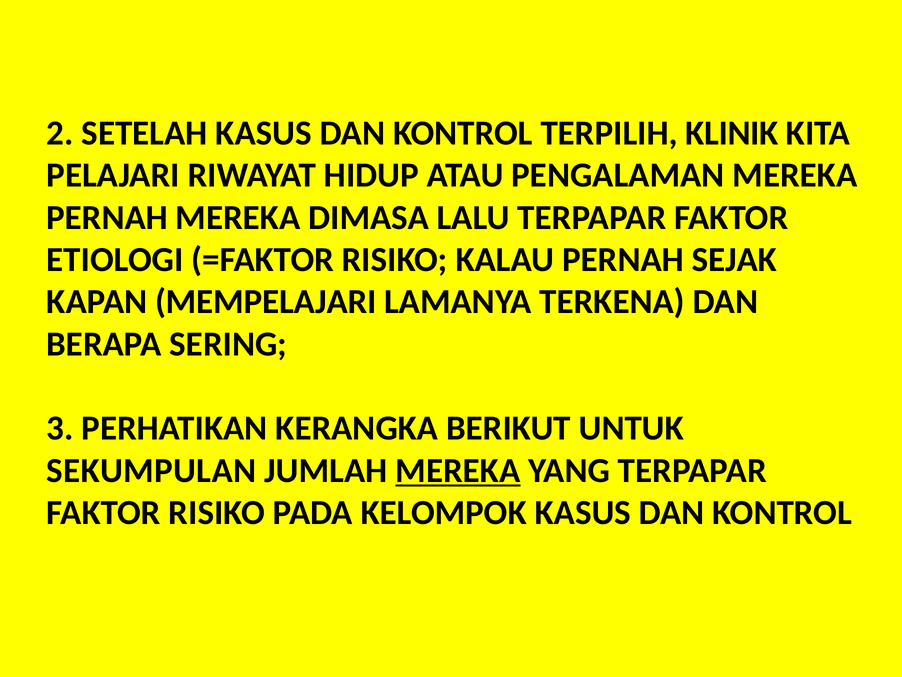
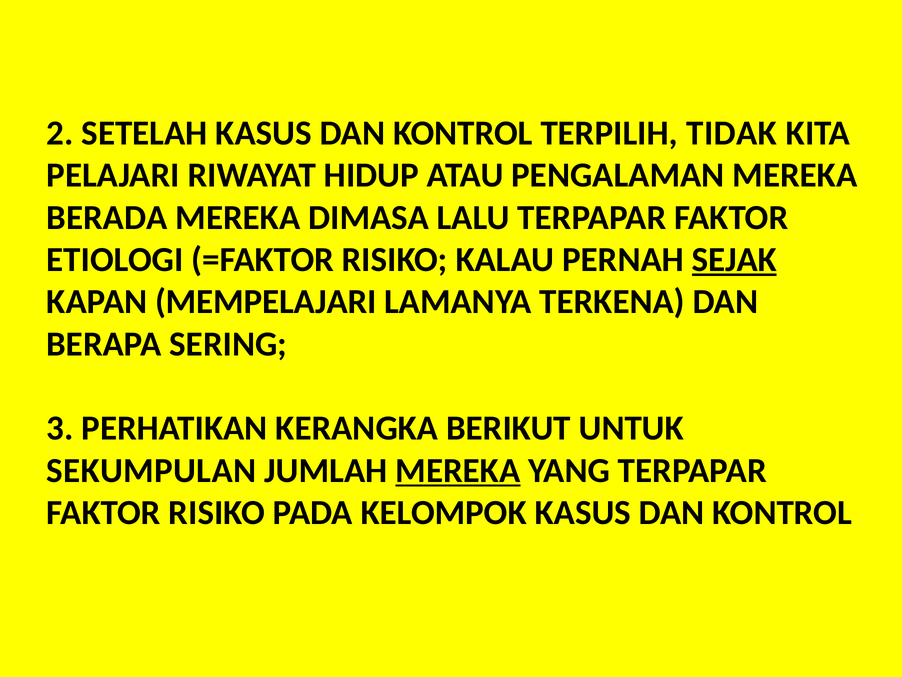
KLINIK: KLINIK -> TIDAK
PERNAH at (107, 217): PERNAH -> BERADA
SEJAK underline: none -> present
